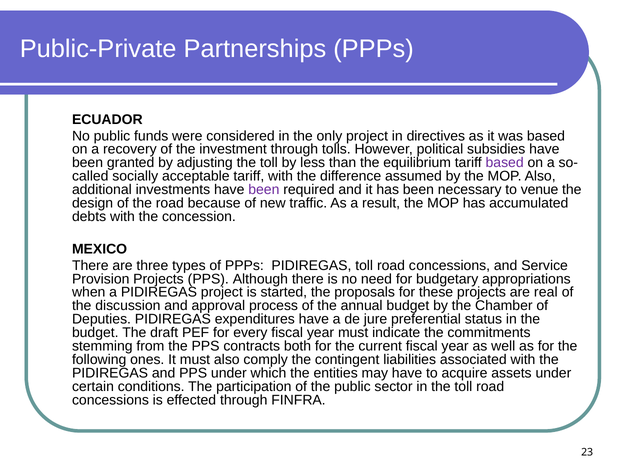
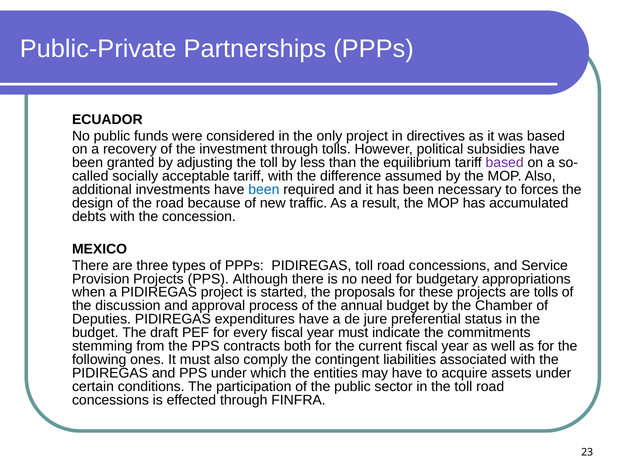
been at (264, 190) colour: purple -> blue
venue: venue -> forces
are real: real -> tolls
